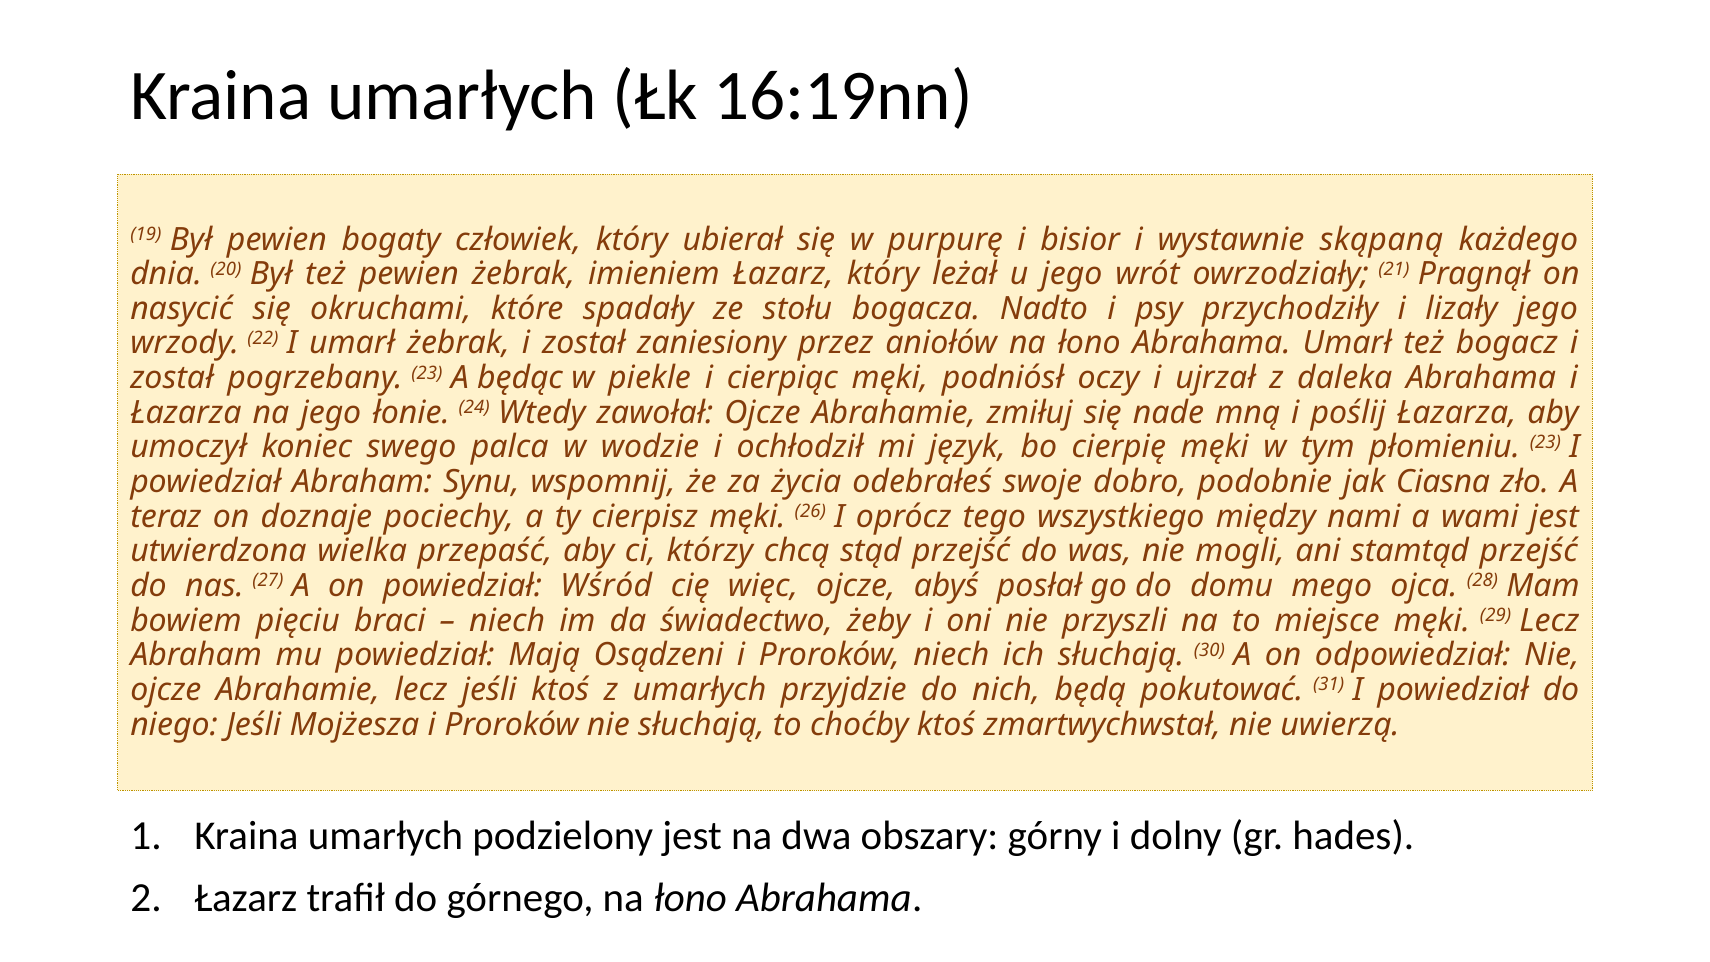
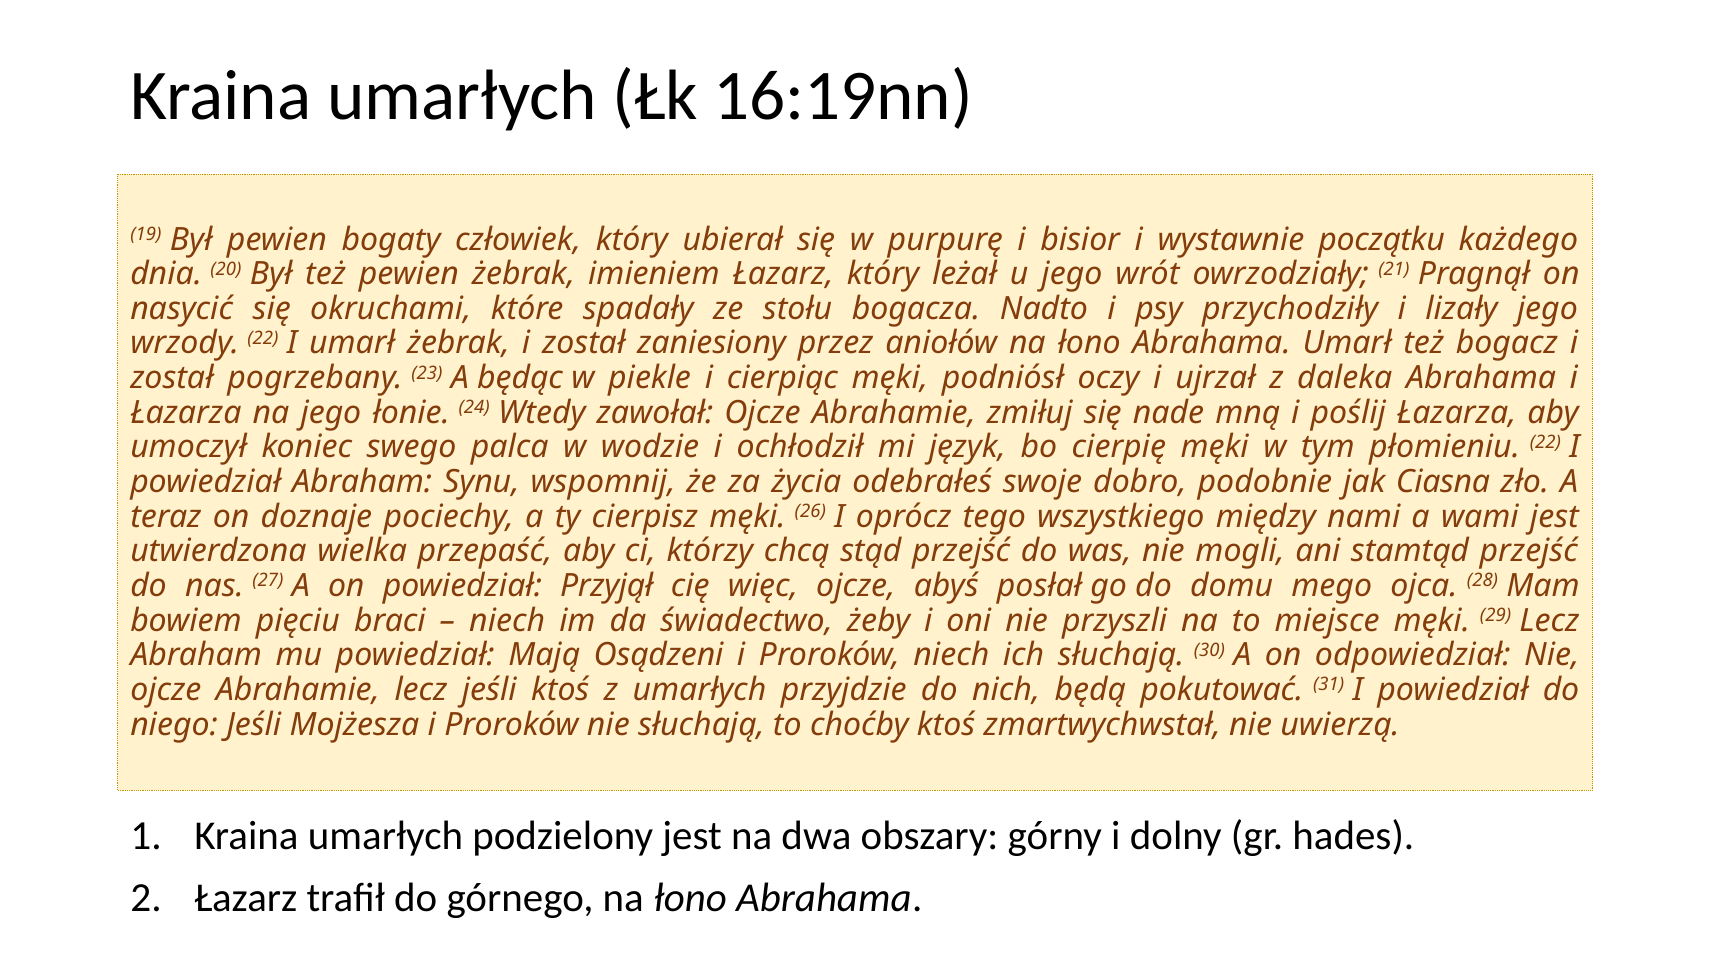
skąpaną: skąpaną -> początku
płomieniu 23: 23 -> 22
Wśród: Wśród -> Przyjął
